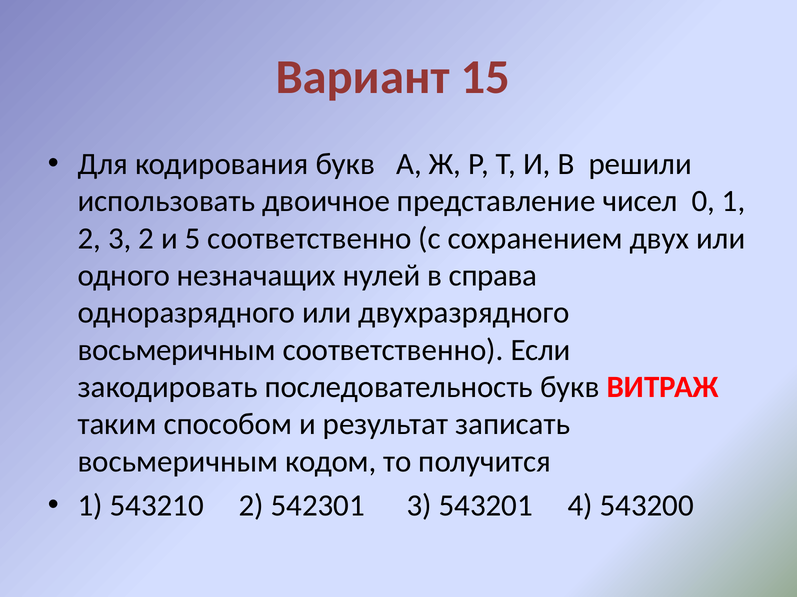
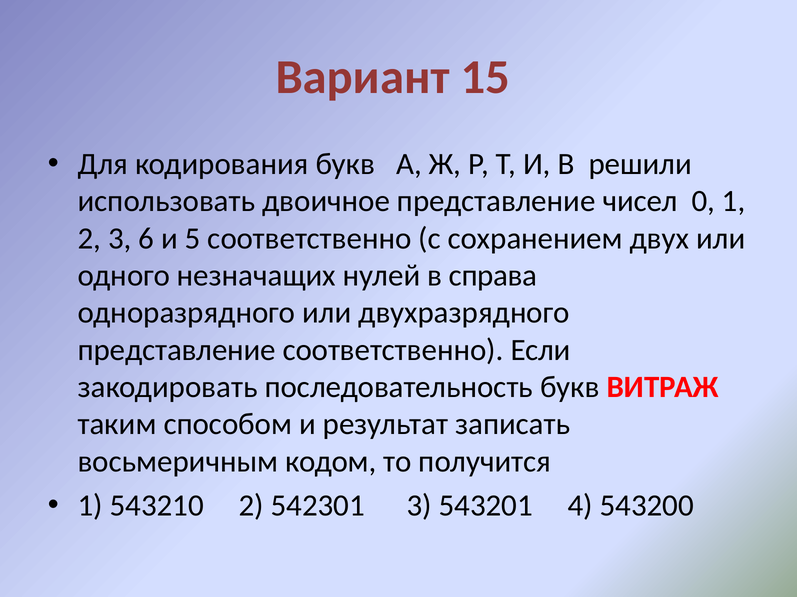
3 2: 2 -> 6
восьмеричным at (177, 350): восьмеричным -> представление
